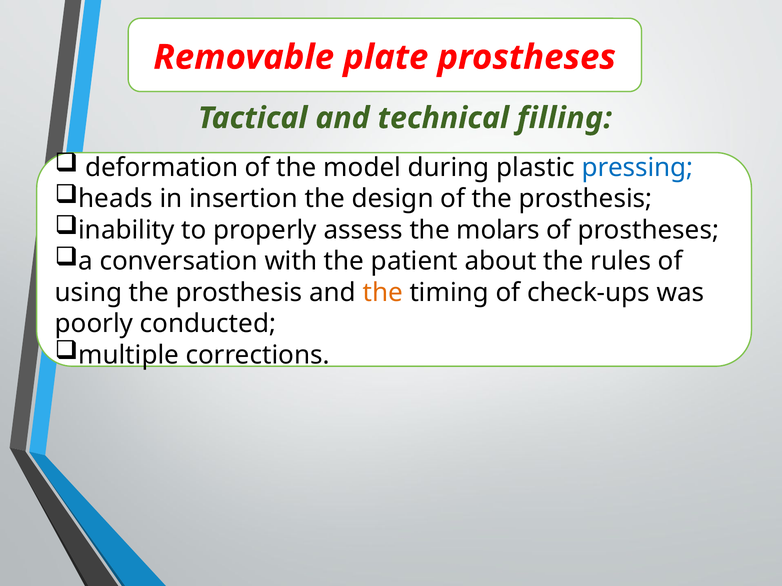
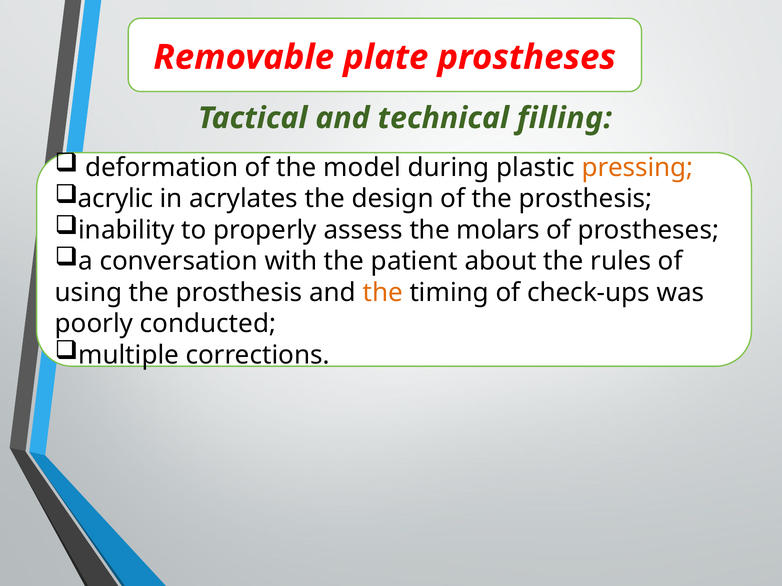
pressing colour: blue -> orange
heads: heads -> acrylic
insertion: insertion -> acrylates
